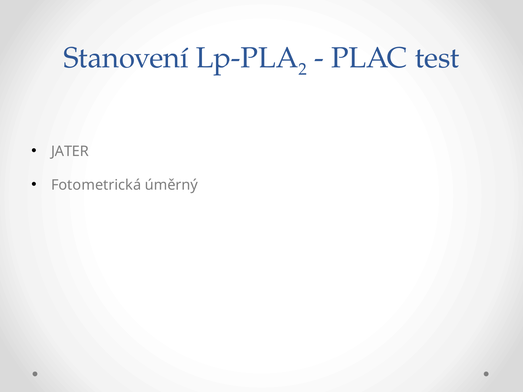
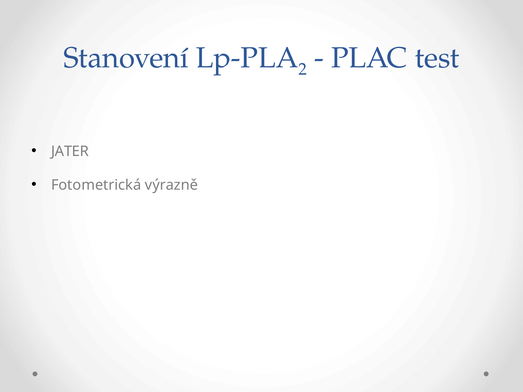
úměrný: úměrný -> výrazně
